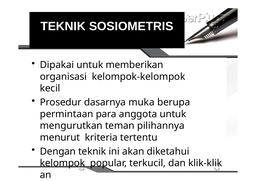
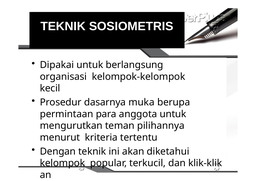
memberikan: memberikan -> berlangsung
